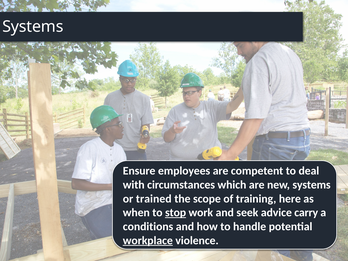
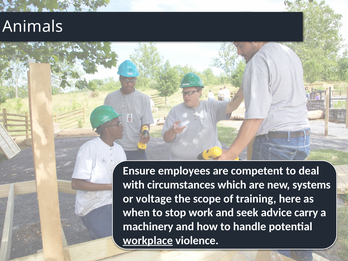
Systems at (33, 27): Systems -> Animals
trained: trained -> voltage
stop underline: present -> none
conditions: conditions -> machinery
